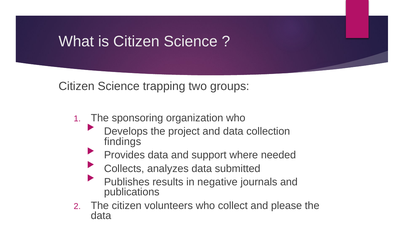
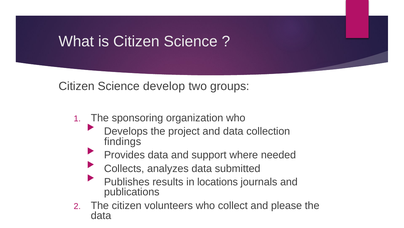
trapping: trapping -> develop
negative: negative -> locations
